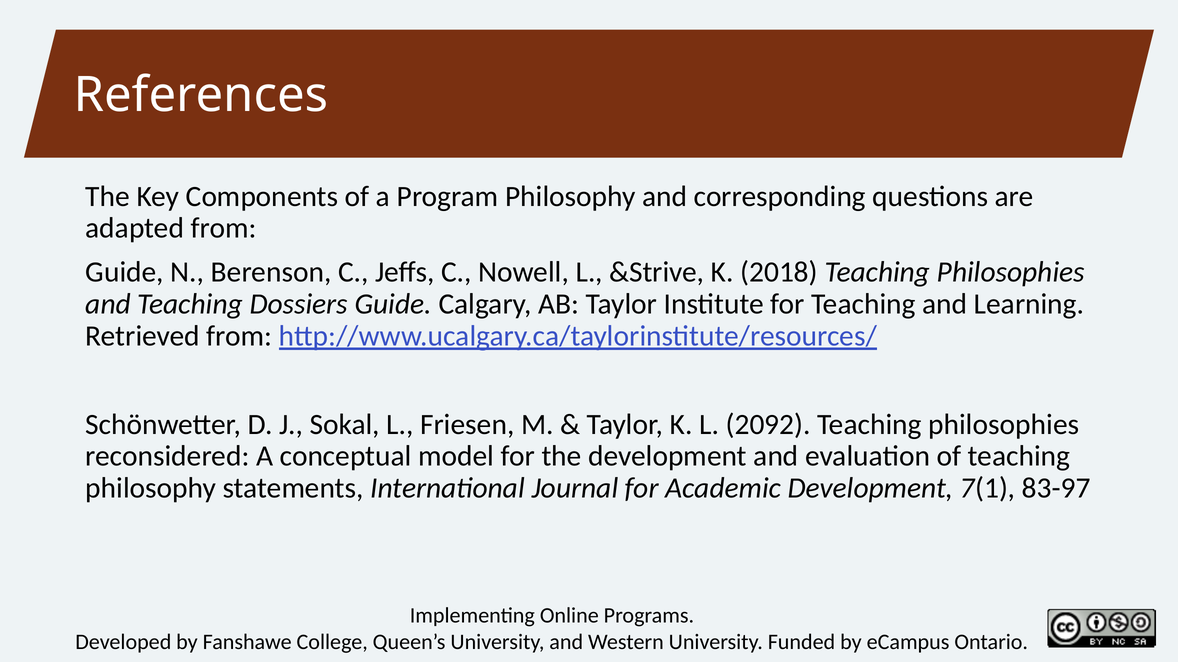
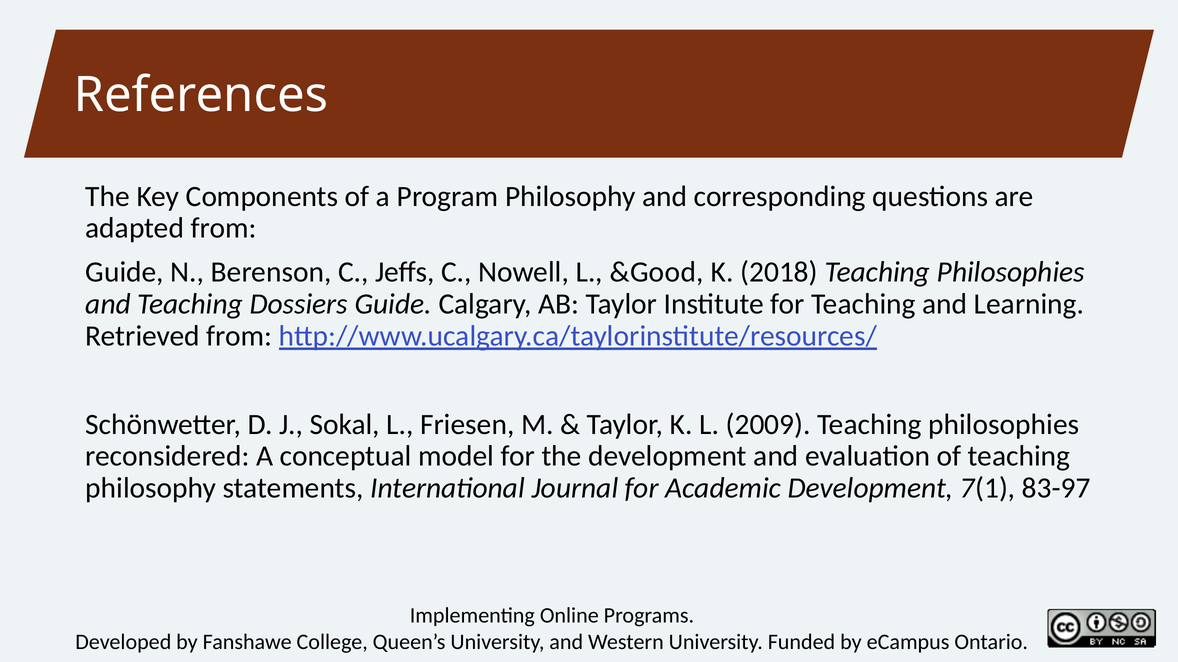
&Strive: &Strive -> &Good
2092: 2092 -> 2009
